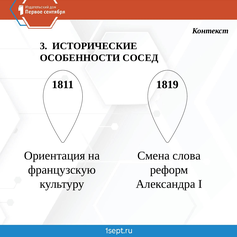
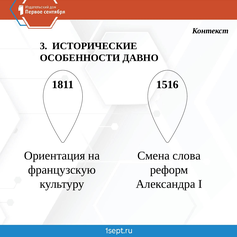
СОСЕД: СОСЕД -> ДАВНО
1819: 1819 -> 1516
